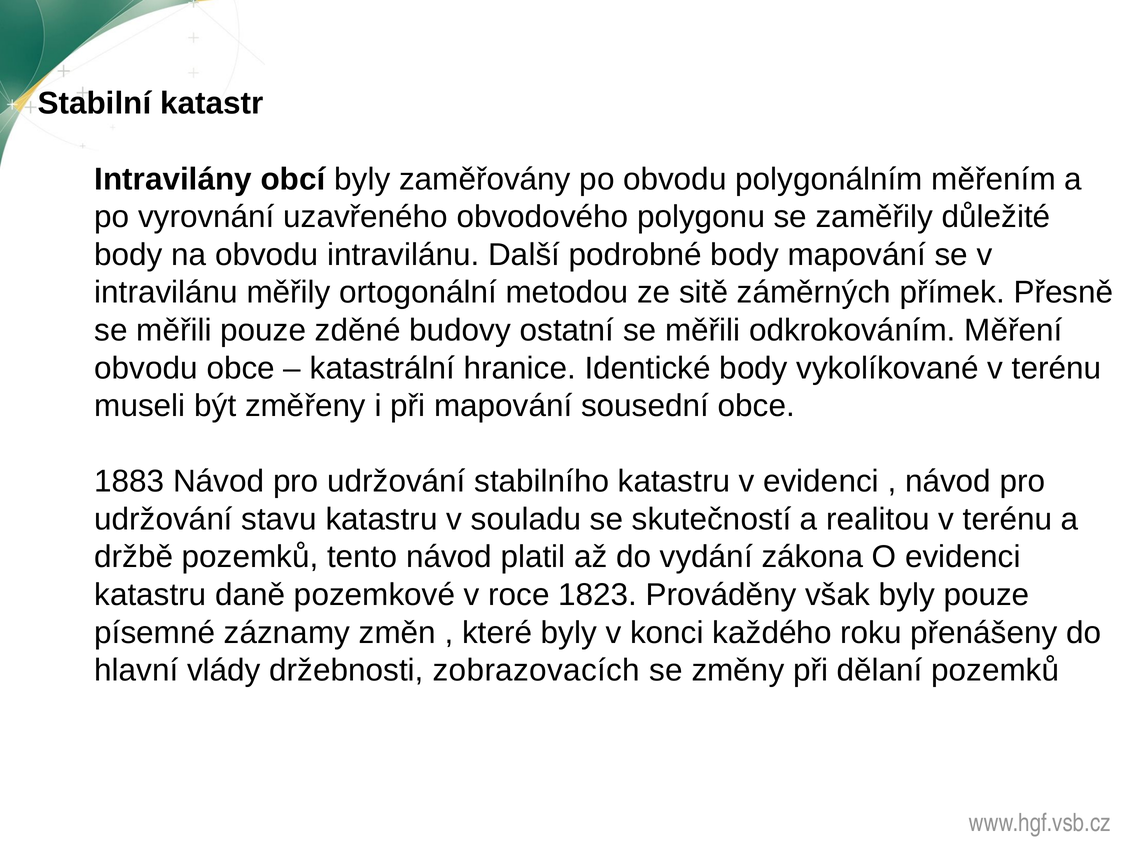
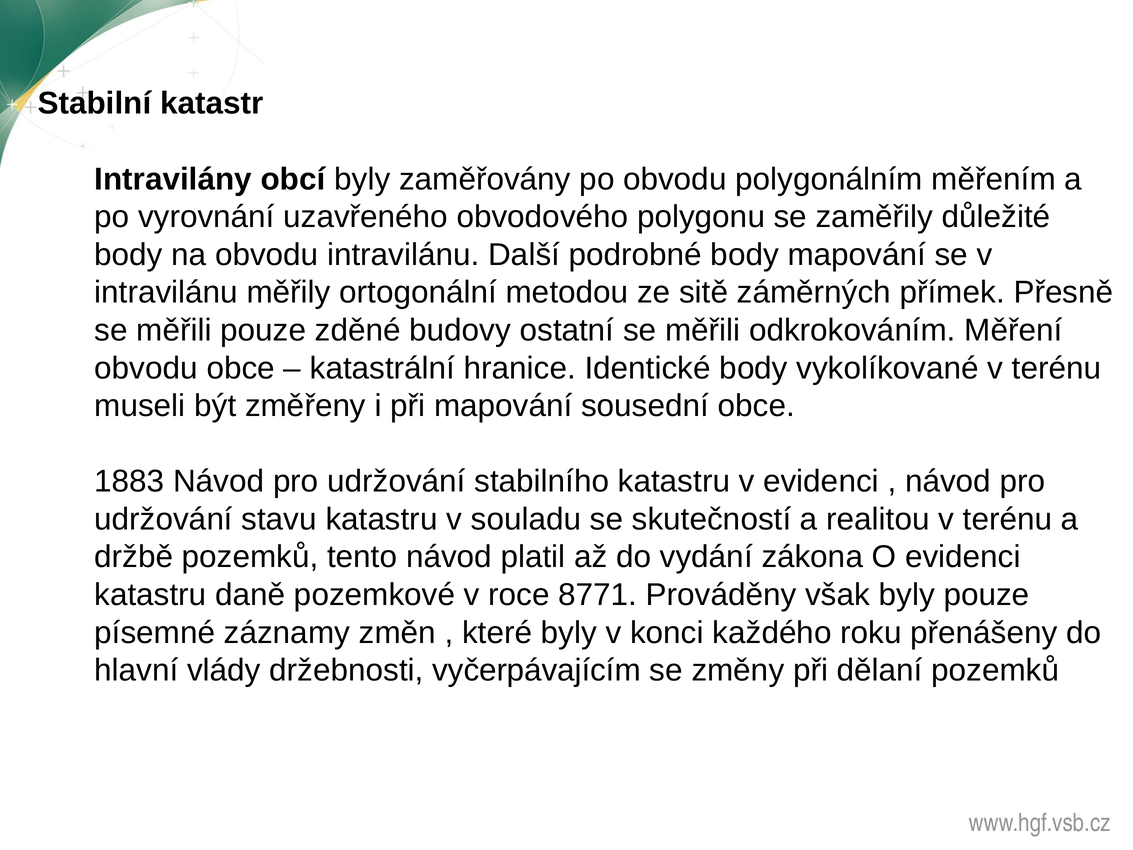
1823: 1823 -> 8771
zobrazovacích: zobrazovacích -> vyčerpávajícím
